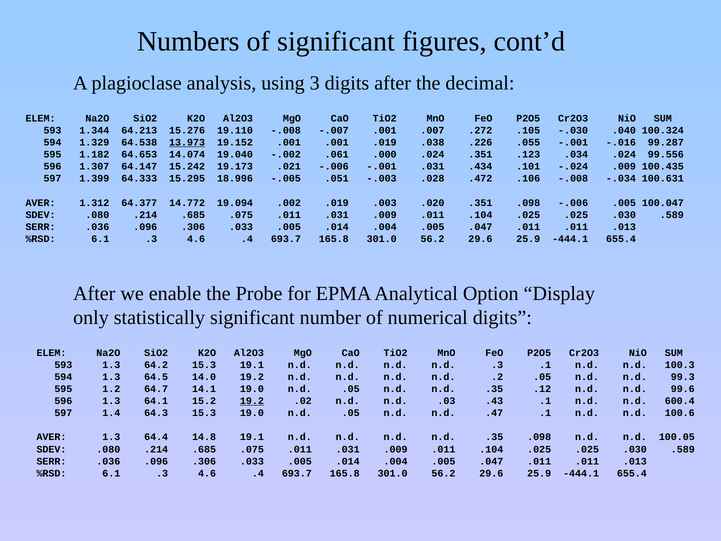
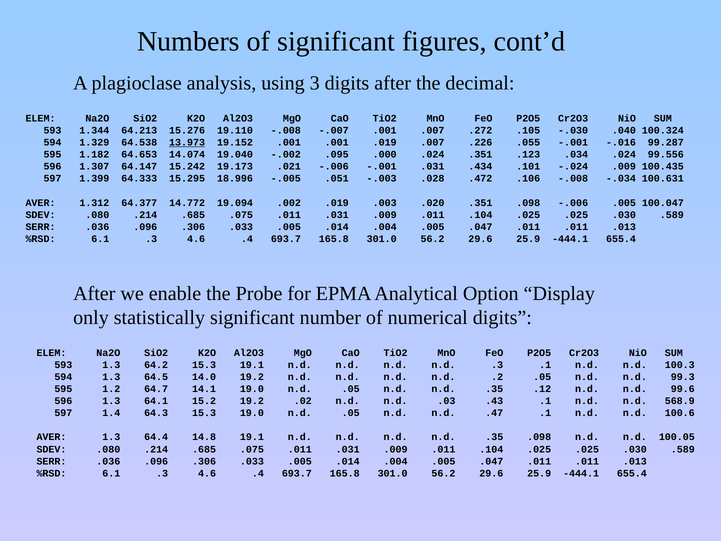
.019 .038: .038 -> .007
.061: .061 -> .095
19.2 at (252, 401) underline: present -> none
600.4: 600.4 -> 568.9
